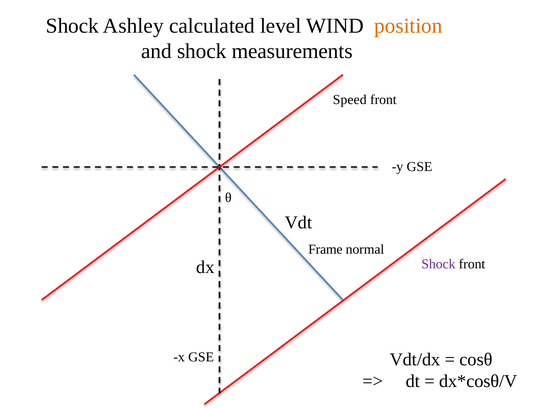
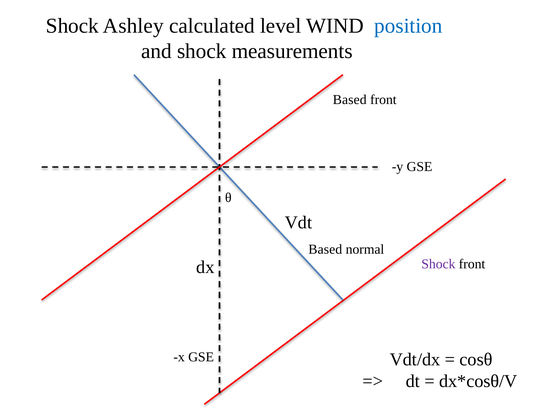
position colour: orange -> blue
Speed at (350, 100): Speed -> Based
Frame at (325, 250): Frame -> Based
